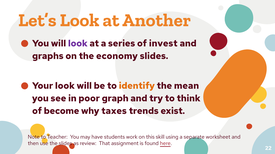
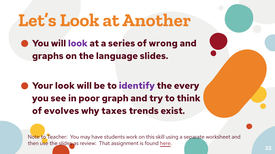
invest: invest -> wrong
economy: economy -> language
identify colour: orange -> purple
mean: mean -> every
become: become -> evolves
